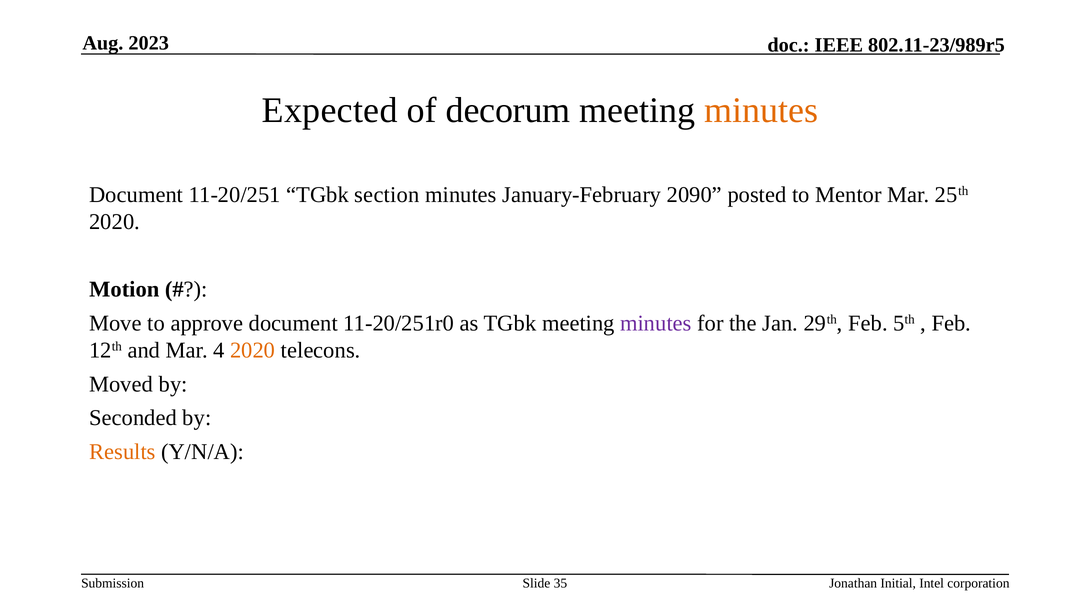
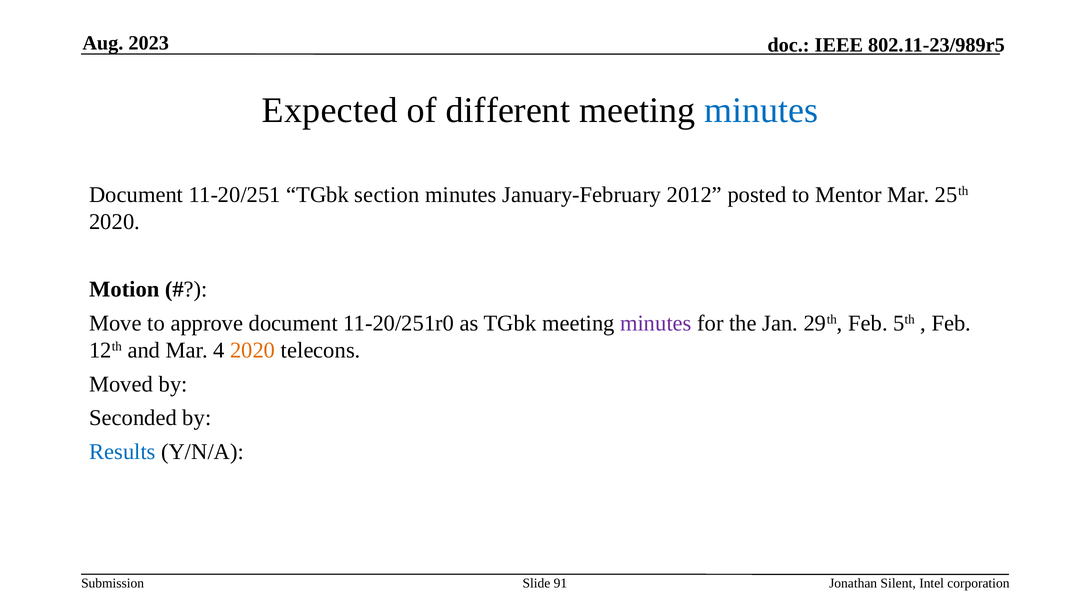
decorum: decorum -> different
minutes at (761, 111) colour: orange -> blue
2090: 2090 -> 2012
Results colour: orange -> blue
35: 35 -> 91
Initial: Initial -> Silent
